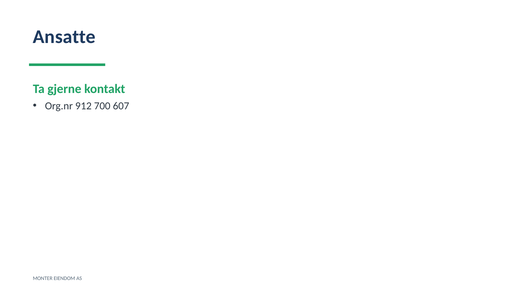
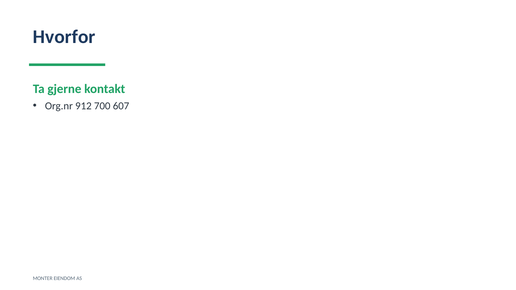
Ansatte: Ansatte -> Hvorfor
